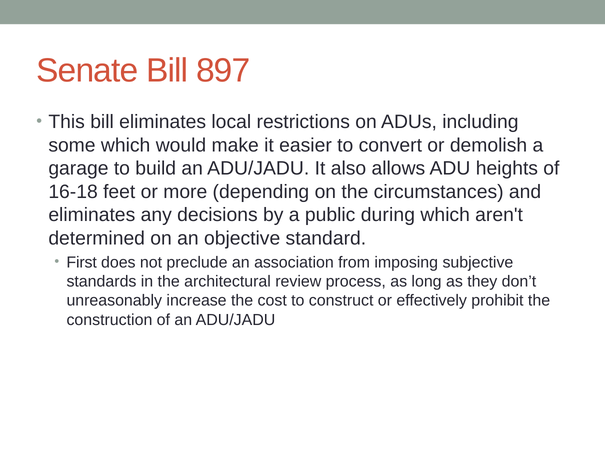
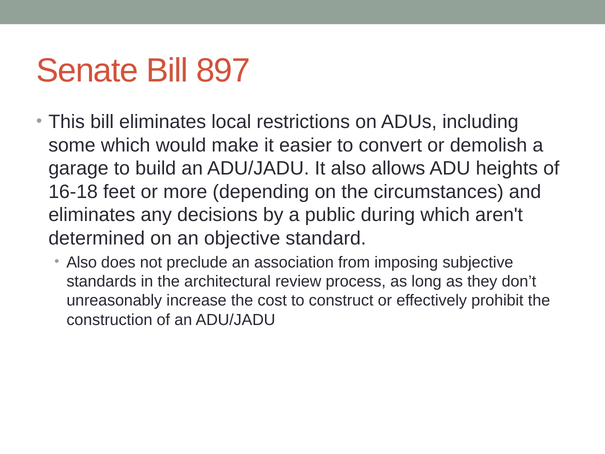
First at (82, 262): First -> Also
